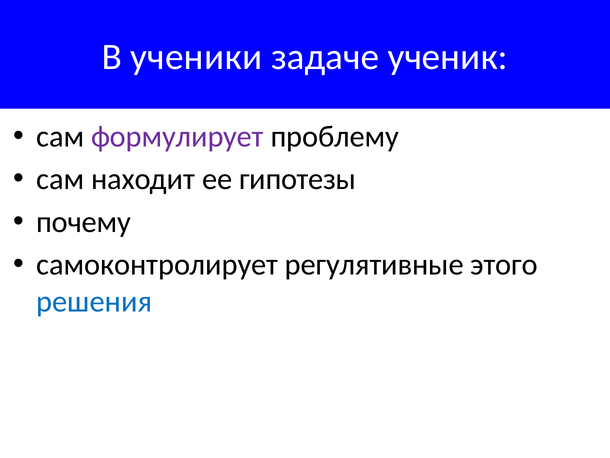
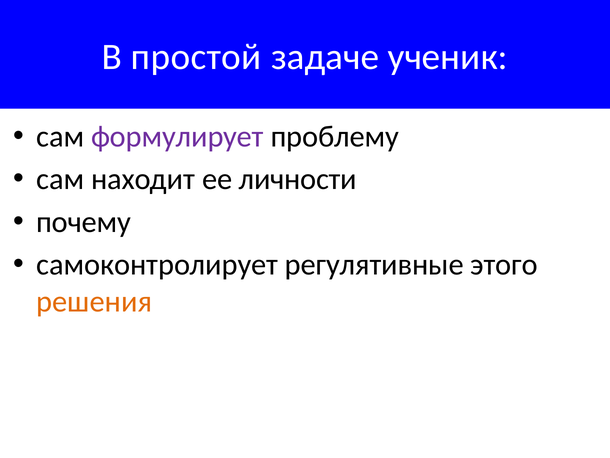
ученики: ученики -> простой
гипотезы: гипотезы -> личности
решения colour: blue -> orange
